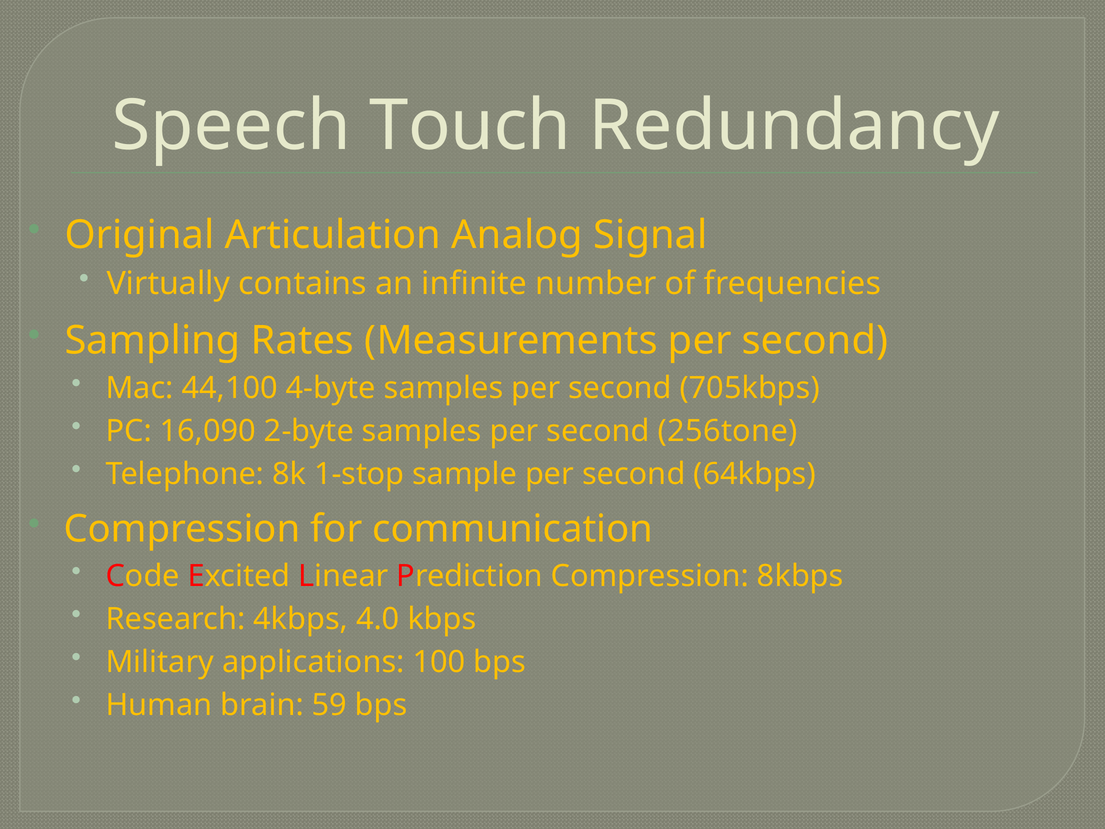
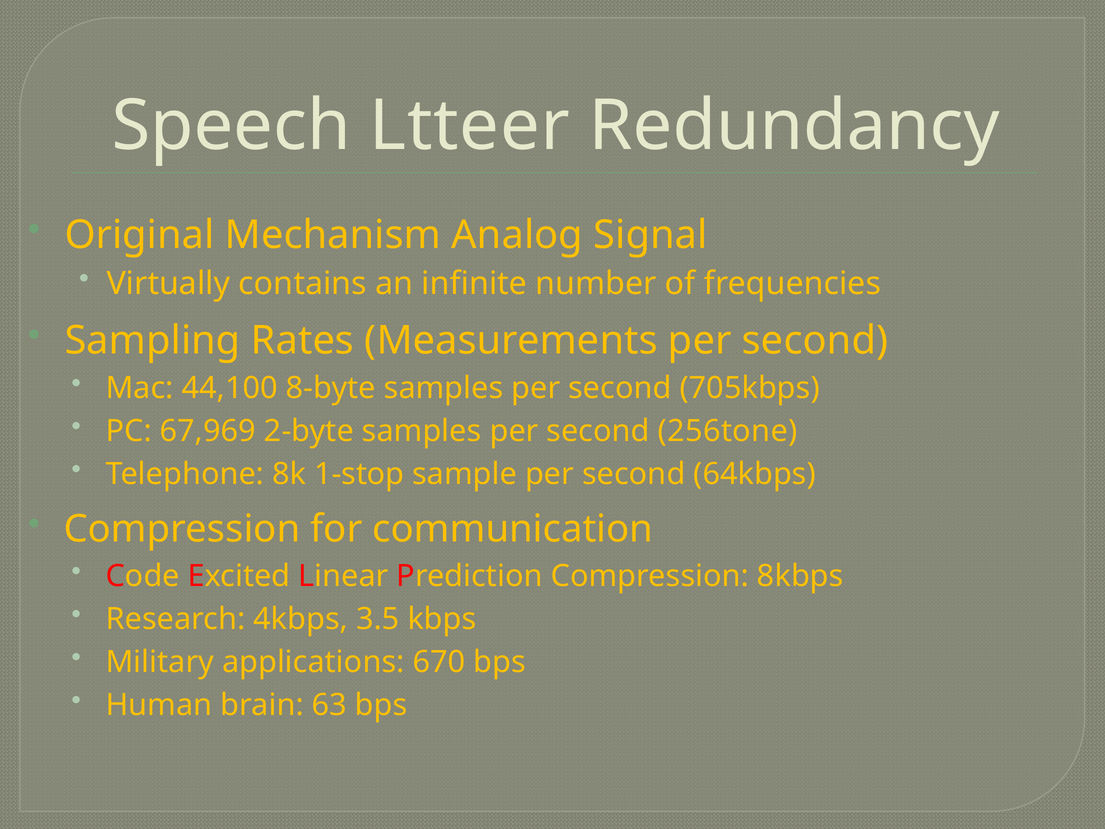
Touch: Touch -> Ltteer
Articulation: Articulation -> Mechanism
4-byte: 4-byte -> 8-byte
16,090: 16,090 -> 67,969
4.0: 4.0 -> 3.5
100: 100 -> 670
59: 59 -> 63
